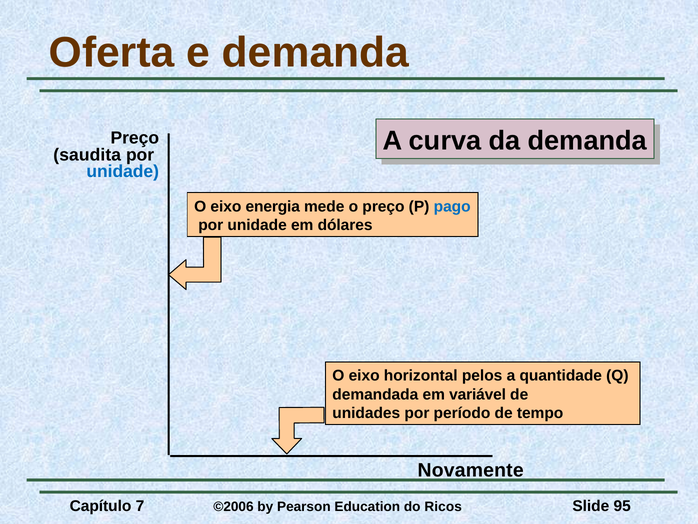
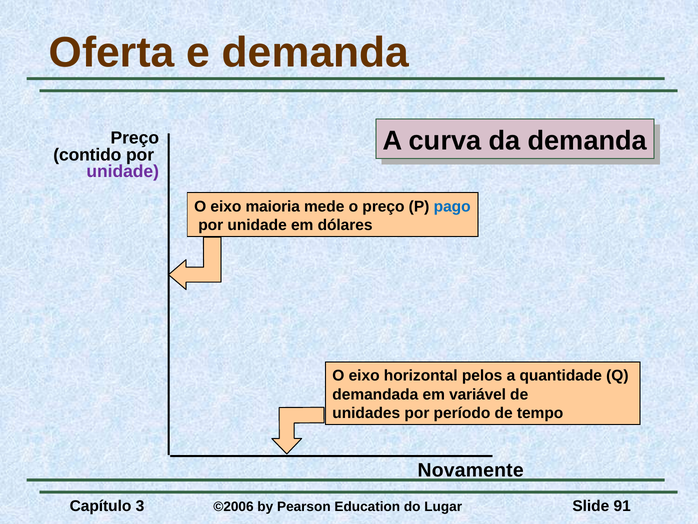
saudita: saudita -> contido
unidade at (123, 172) colour: blue -> purple
energia: energia -> maioria
7: 7 -> 3
Ricos: Ricos -> Lugar
95: 95 -> 91
